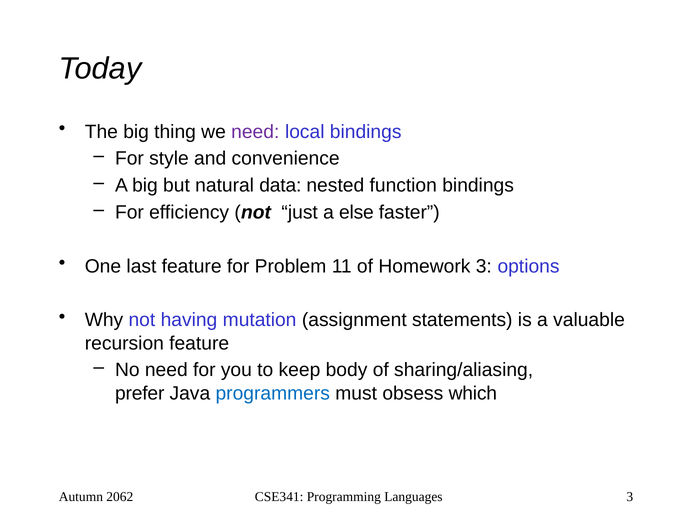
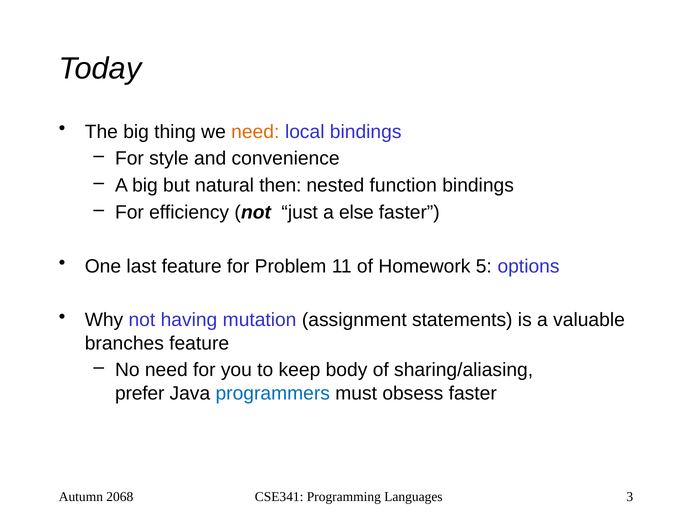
need at (255, 132) colour: purple -> orange
data: data -> then
Homework 3: 3 -> 5
recursion: recursion -> branches
obsess which: which -> faster
2062: 2062 -> 2068
